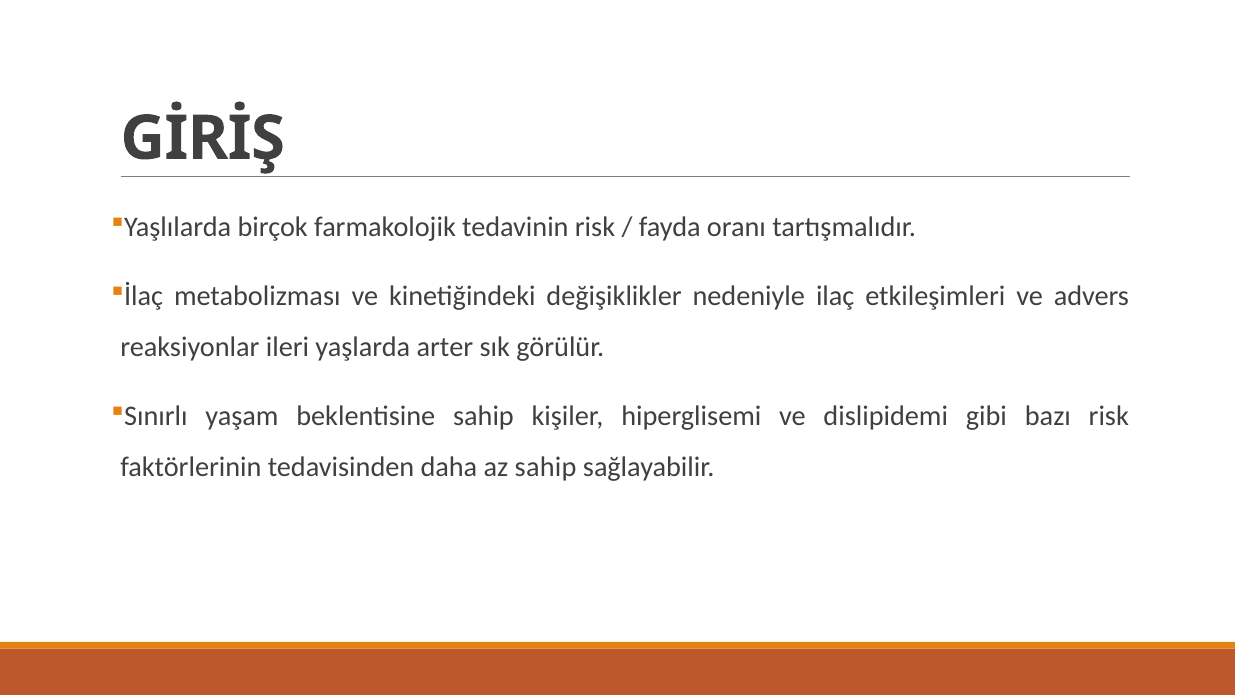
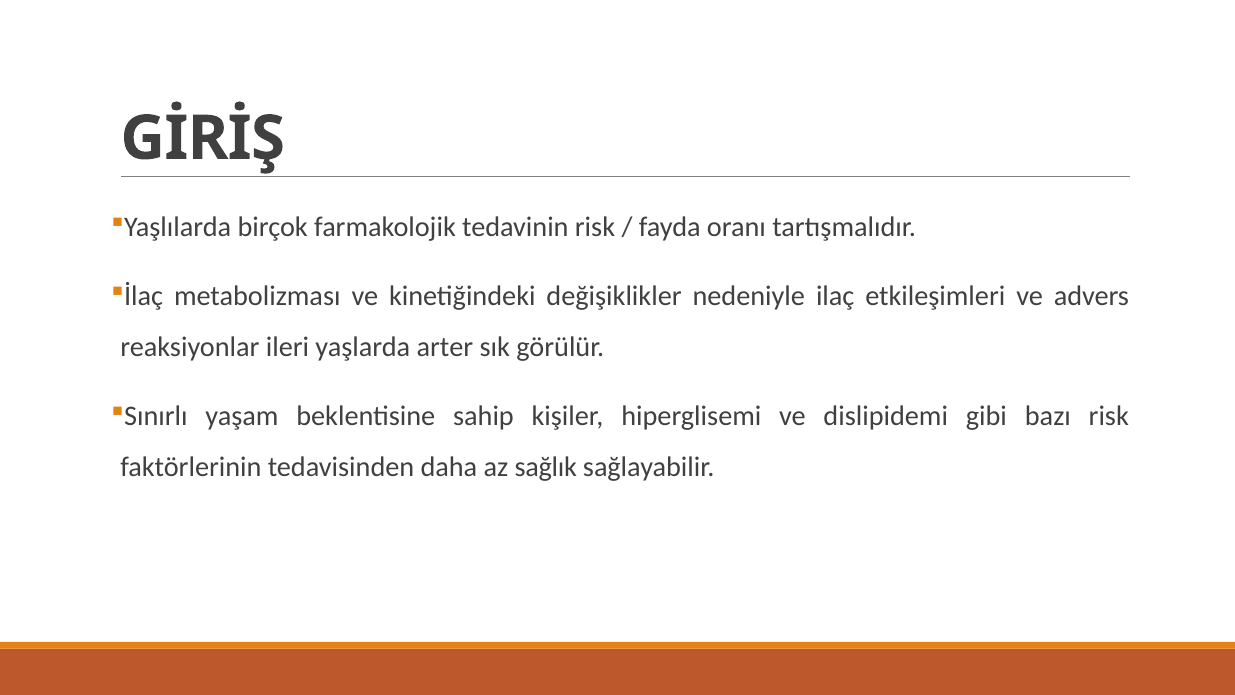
az sahip: sahip -> sağlık
